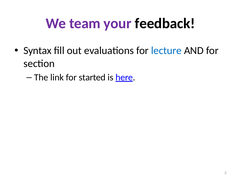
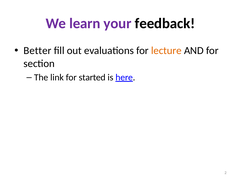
team: team -> learn
Syntax: Syntax -> Better
lecture colour: blue -> orange
